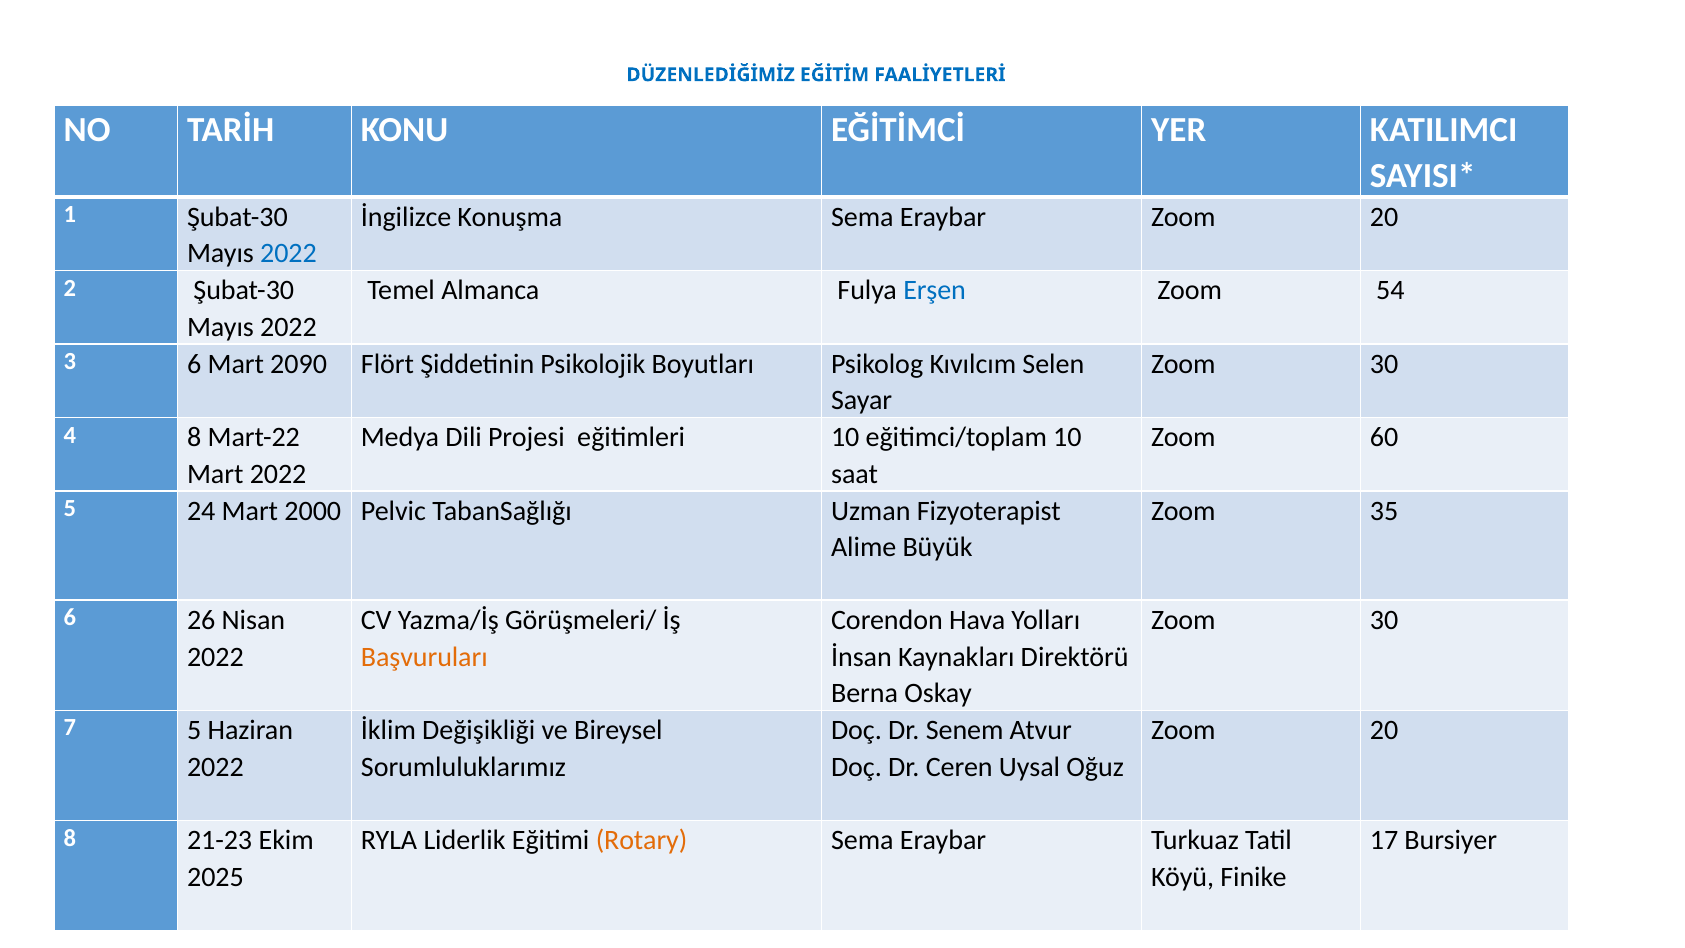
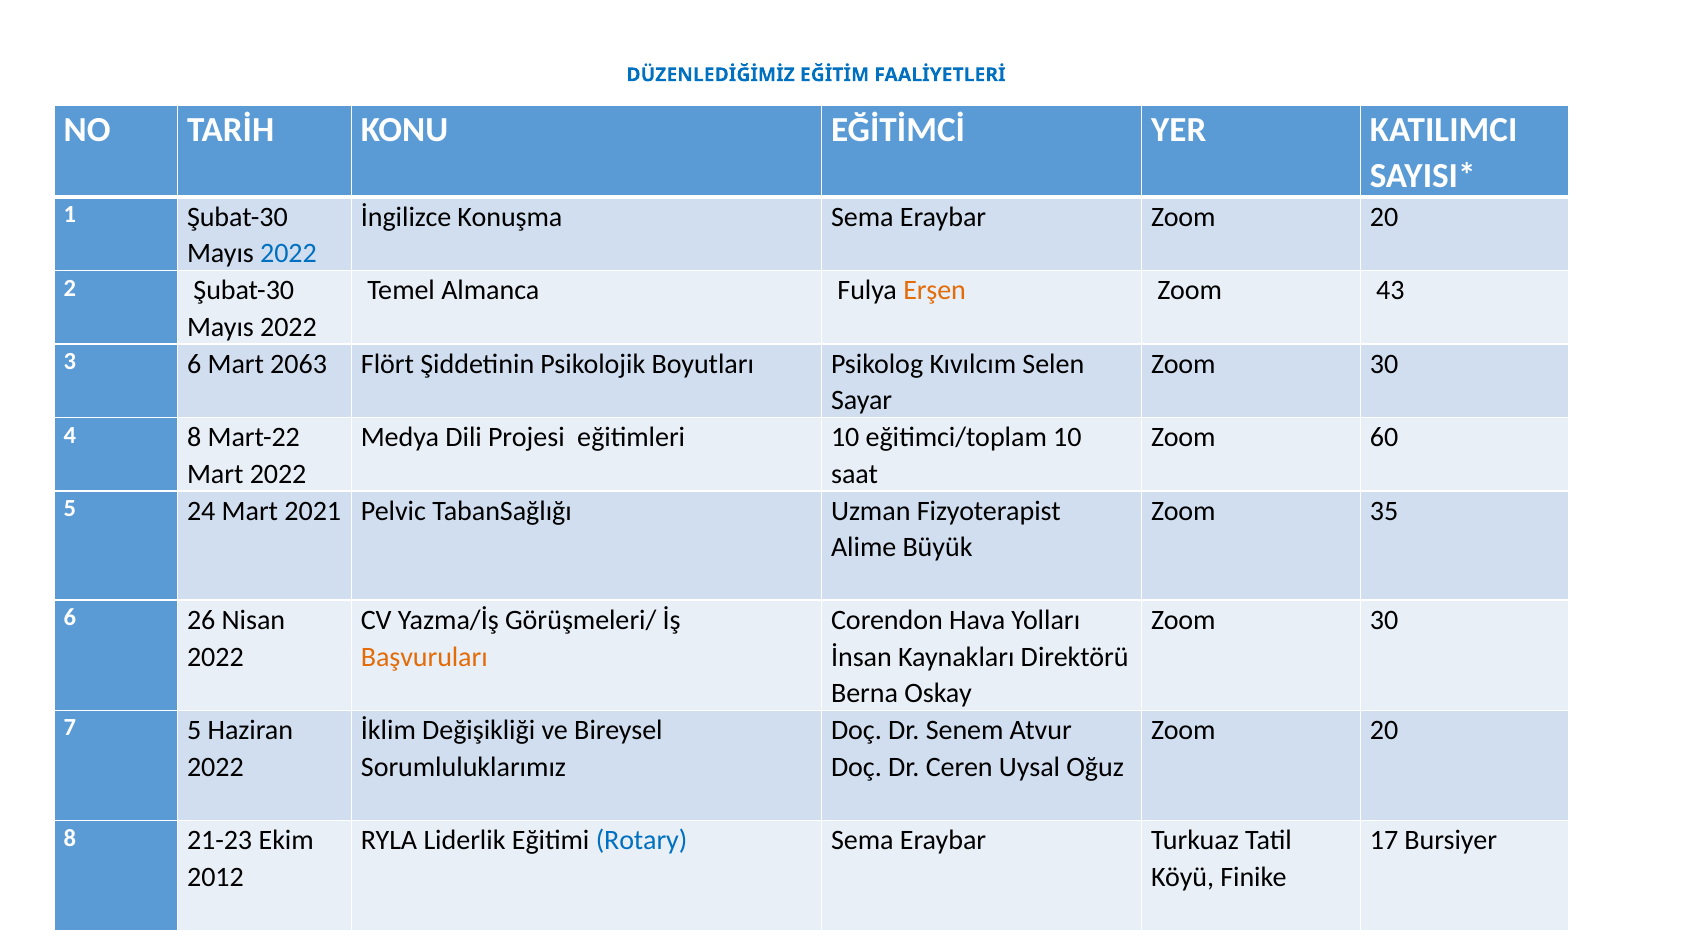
Erşen colour: blue -> orange
54: 54 -> 43
2090: 2090 -> 2063
2000: 2000 -> 2021
Rotary colour: orange -> blue
2025: 2025 -> 2012
